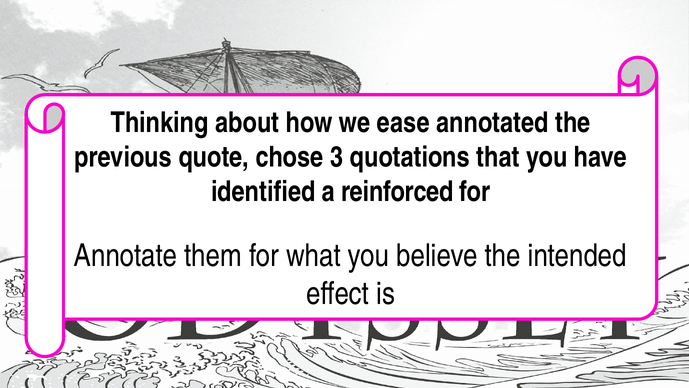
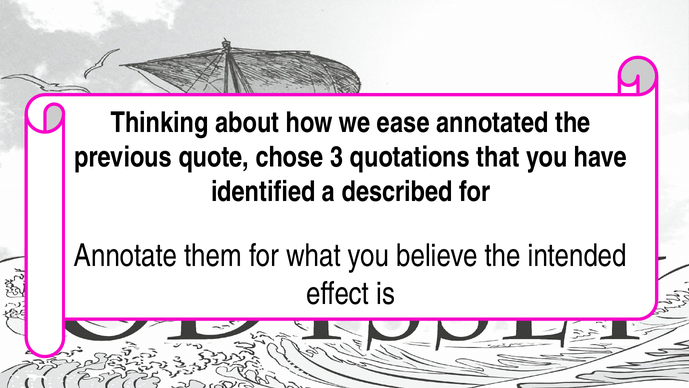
reinforced: reinforced -> described
